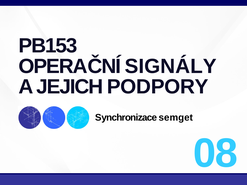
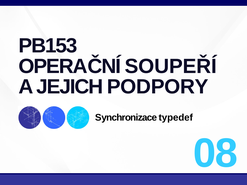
SIGNÁLY: SIGNÁLY -> SOUPEŘÍ
semget: semget -> typedef
